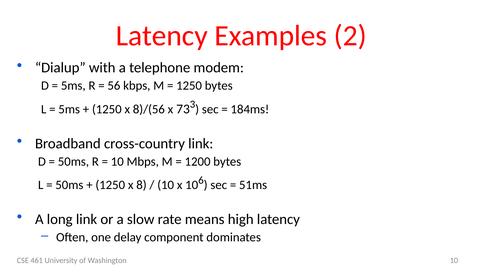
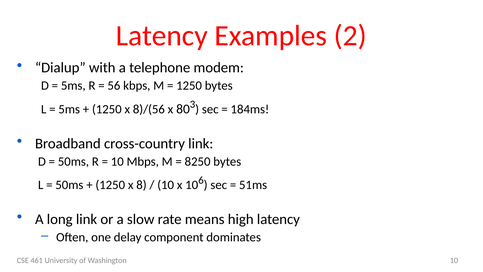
73: 73 -> 80
1200: 1200 -> 8250
